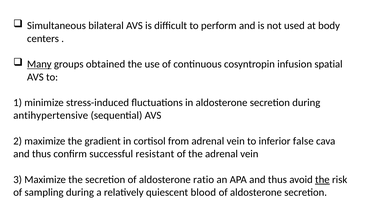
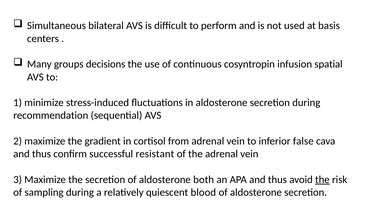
body: body -> basis
Many underline: present -> none
obtained: obtained -> decisions
antihypertensive: antihypertensive -> recommendation
ratio: ratio -> both
